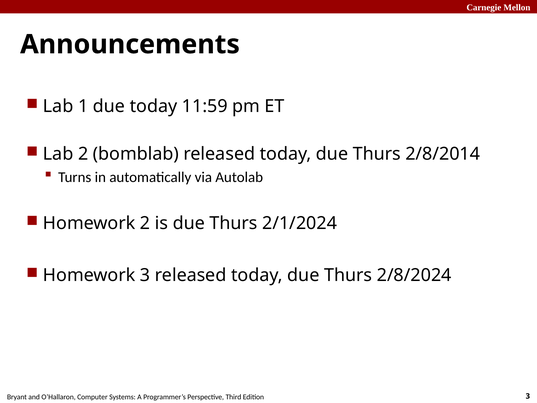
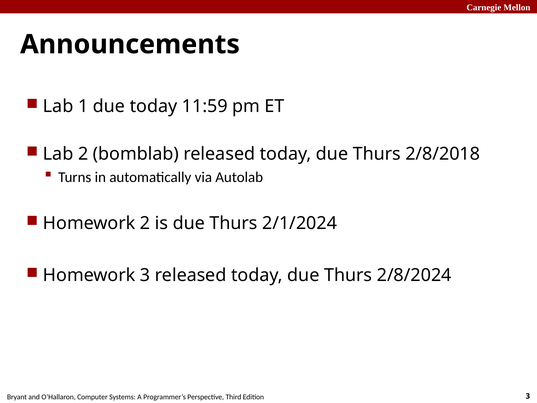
2/8/2014: 2/8/2014 -> 2/8/2018
